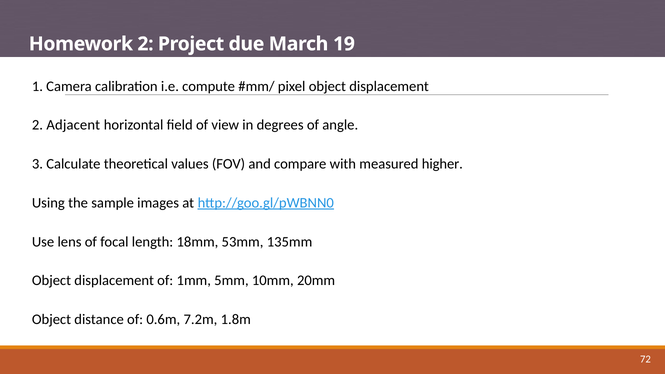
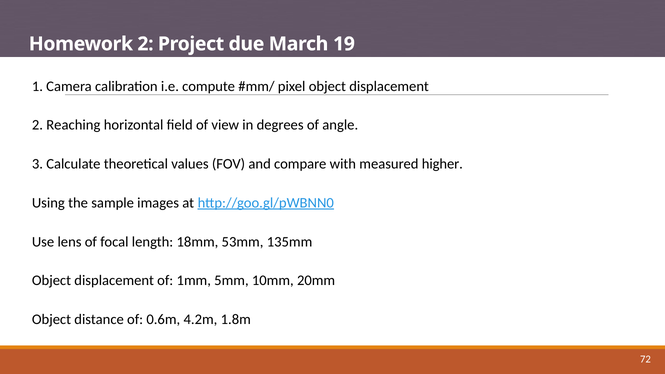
Adjacent: Adjacent -> Reaching
7.2m: 7.2m -> 4.2m
